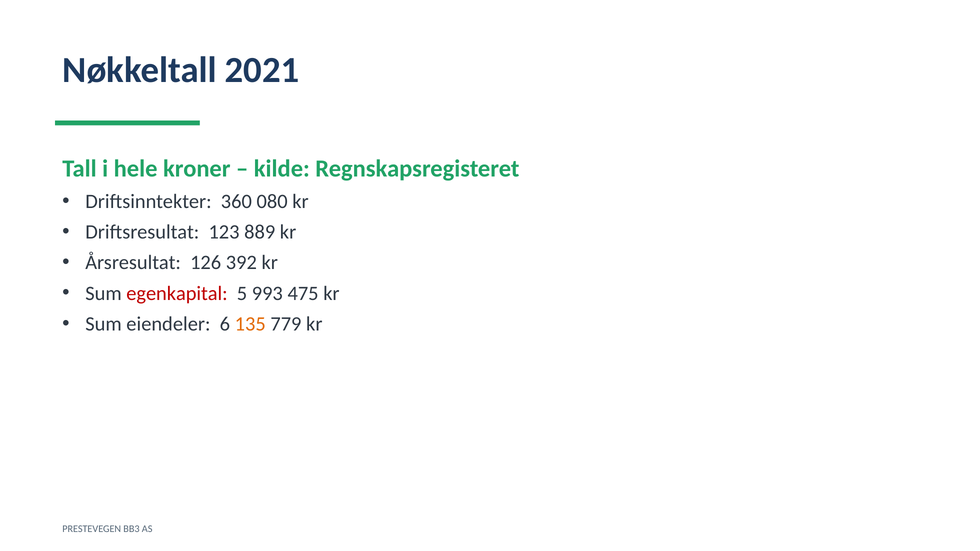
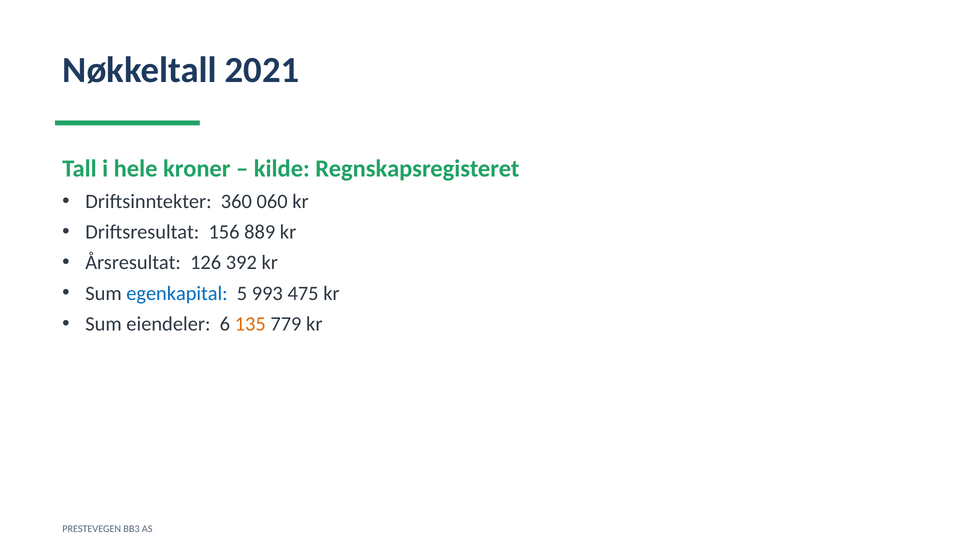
080: 080 -> 060
123: 123 -> 156
egenkapital colour: red -> blue
